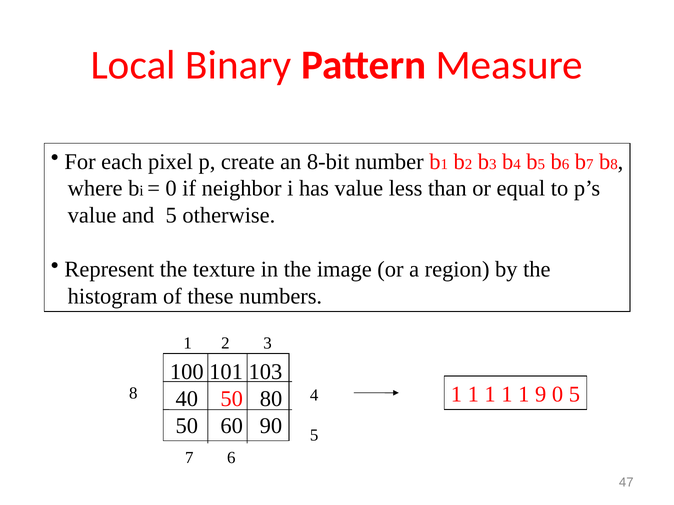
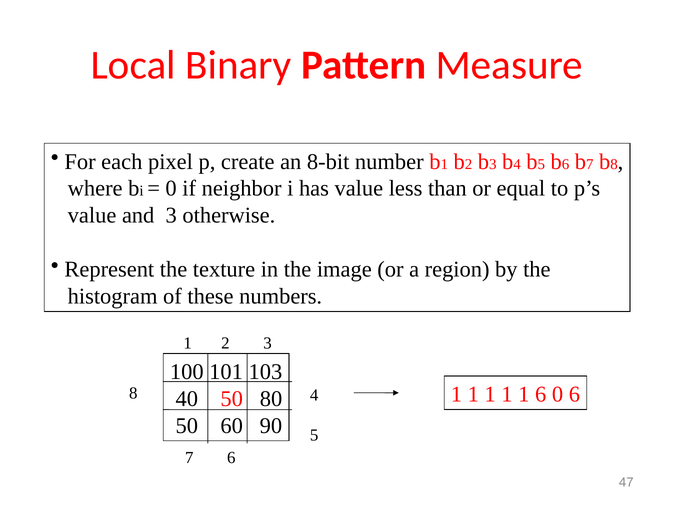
and 5: 5 -> 3
1 9: 9 -> 6
0 5: 5 -> 6
